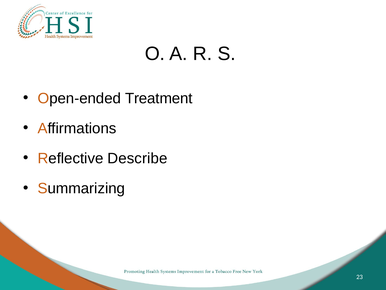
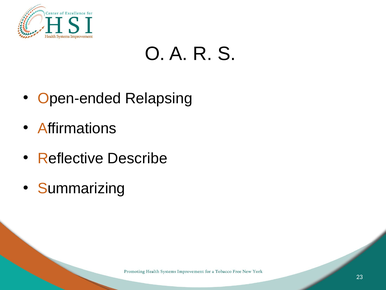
Treatment: Treatment -> Relapsing
